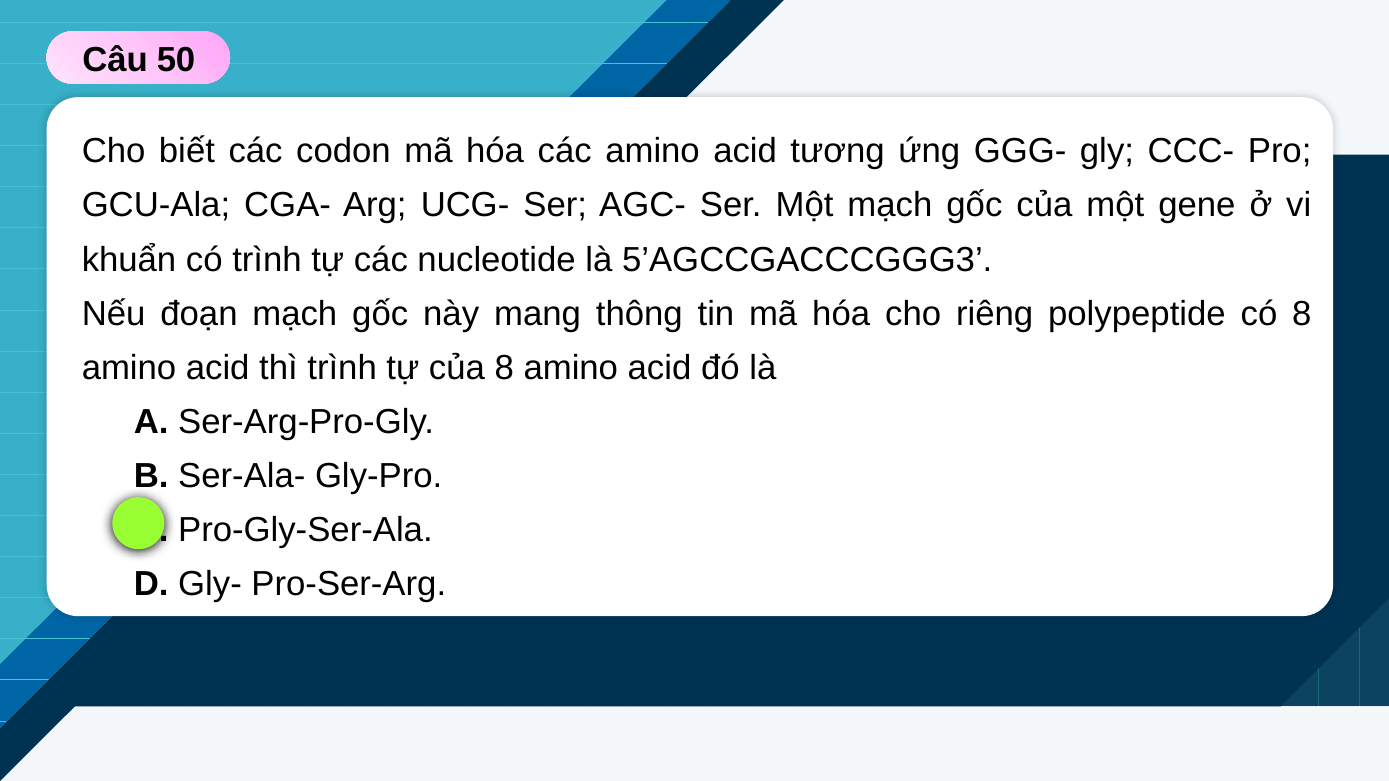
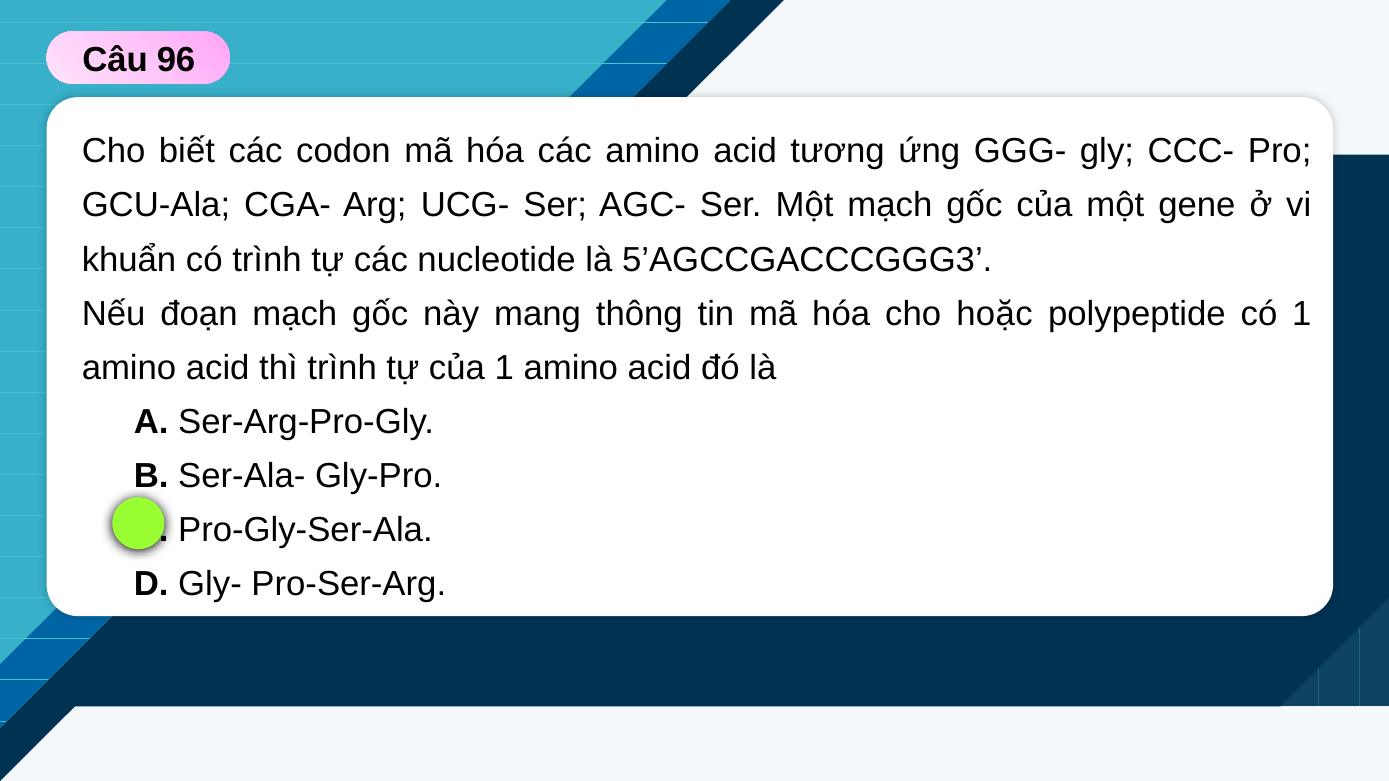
50: 50 -> 96
riêng: riêng -> hoặc
có 8: 8 -> 1
của 8: 8 -> 1
